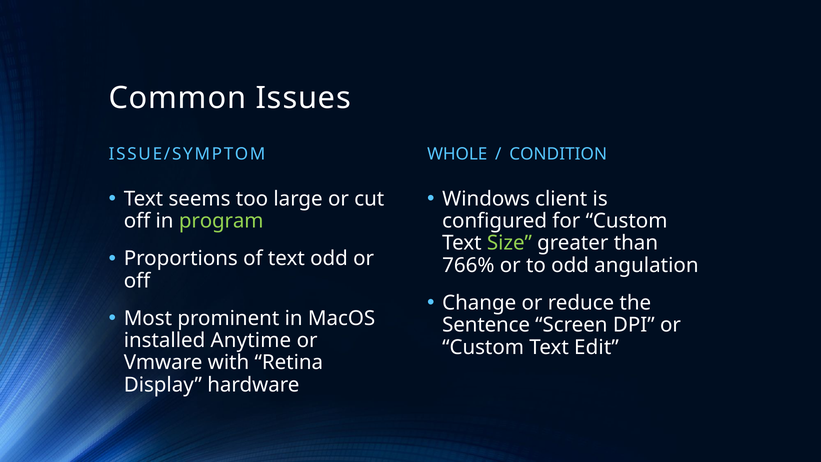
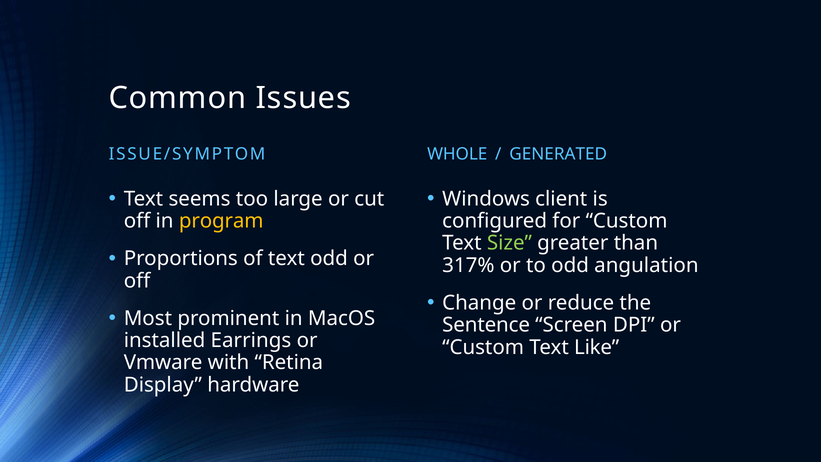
CONDITION: CONDITION -> GENERATED
program colour: light green -> yellow
766%: 766% -> 317%
Anytime: Anytime -> Earrings
Edit: Edit -> Like
